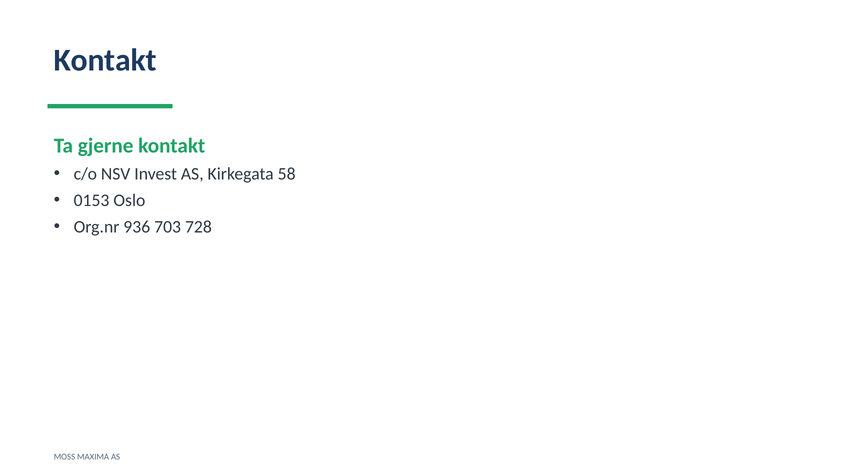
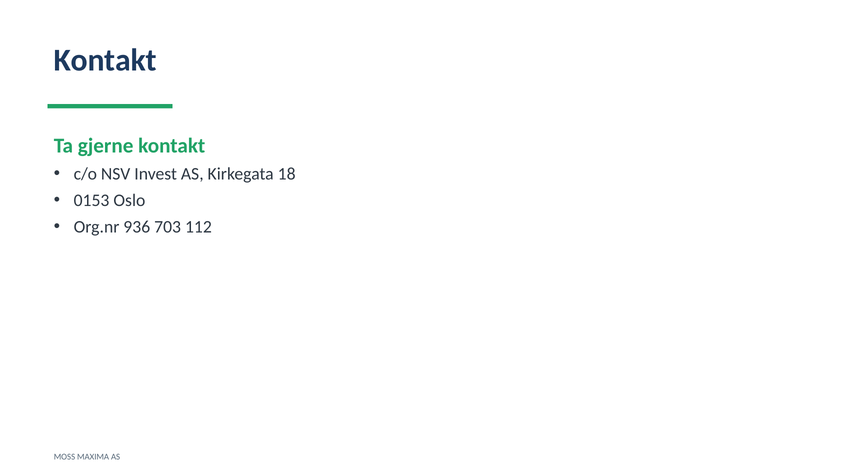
58: 58 -> 18
728: 728 -> 112
